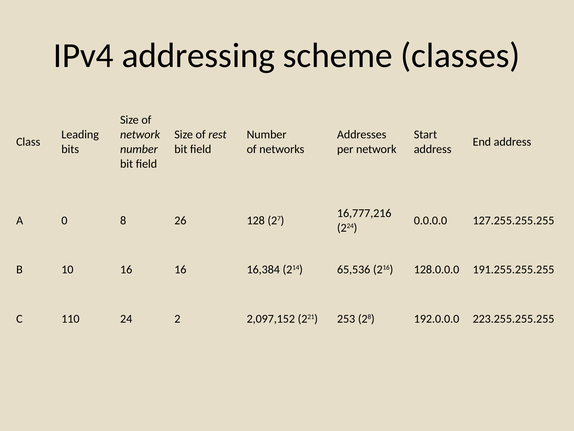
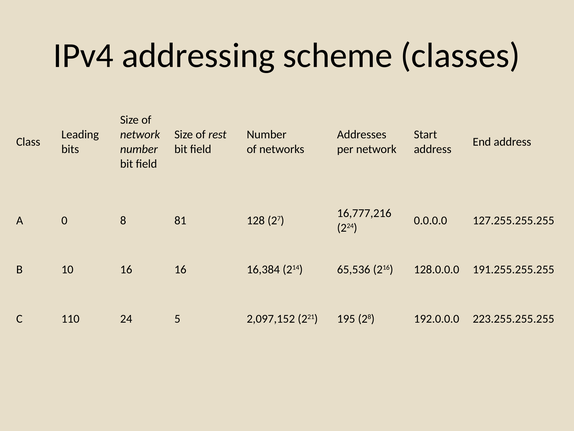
26: 26 -> 81
2: 2 -> 5
253: 253 -> 195
